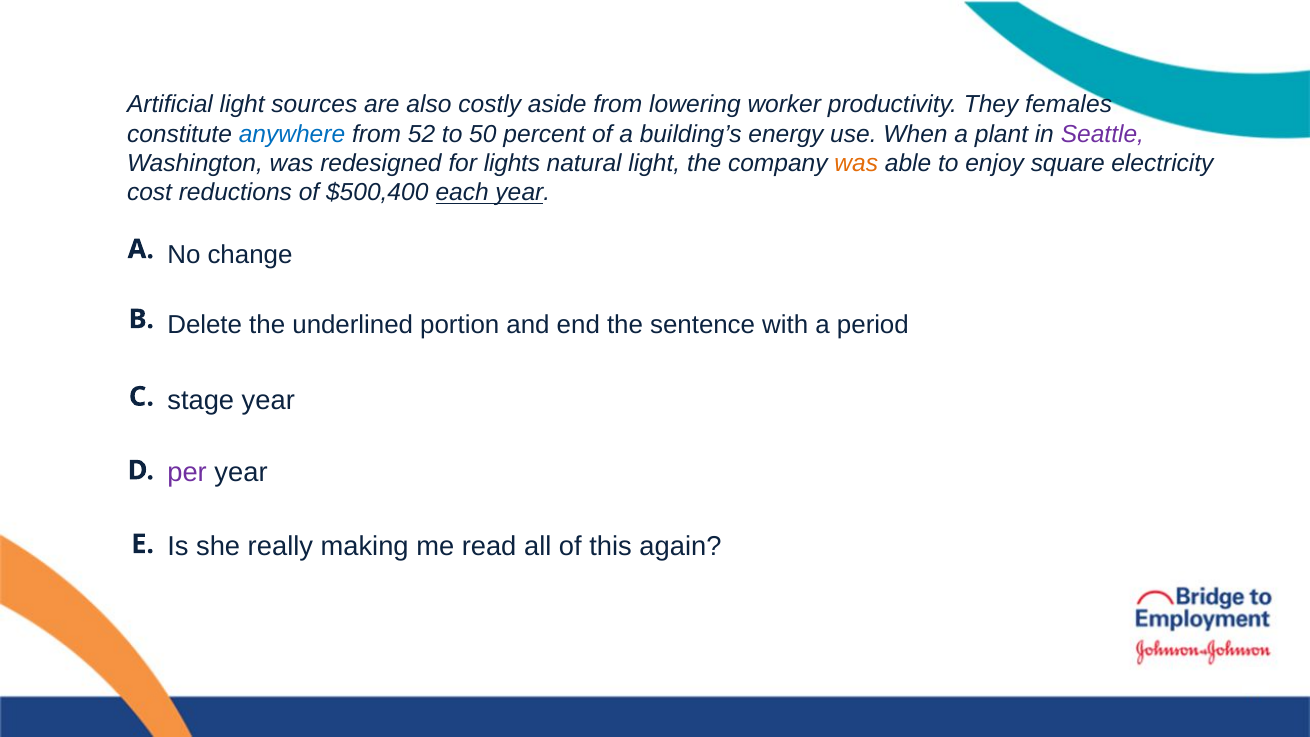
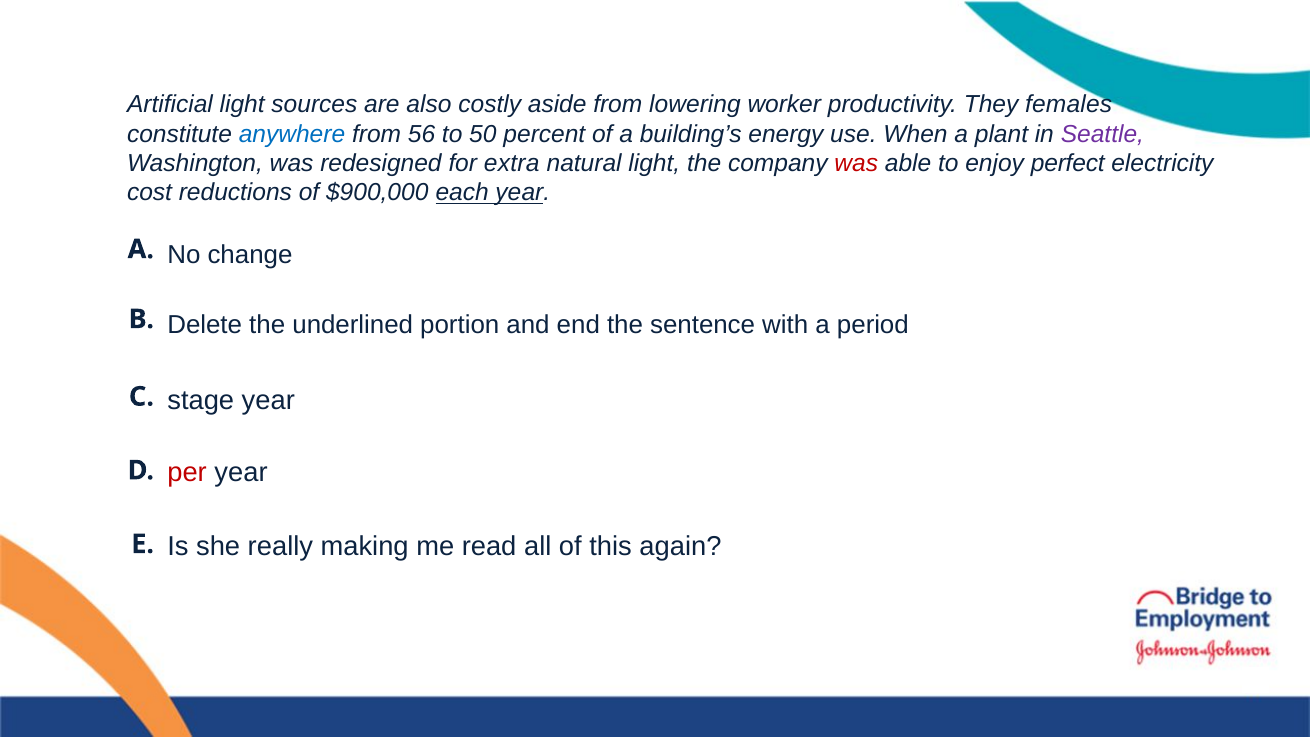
52: 52 -> 56
lights: lights -> extra
was at (856, 163) colour: orange -> red
square: square -> perfect
$500,400: $500,400 -> $900,000
per colour: purple -> red
